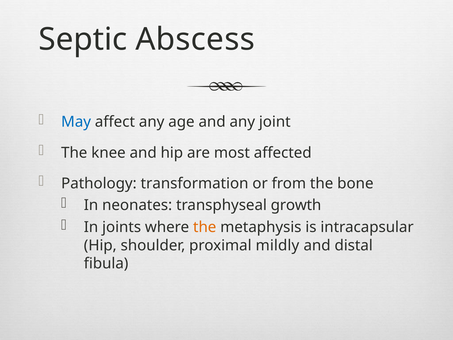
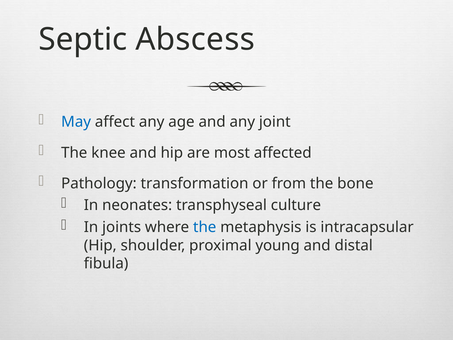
growth: growth -> culture
the at (205, 227) colour: orange -> blue
mildly: mildly -> young
